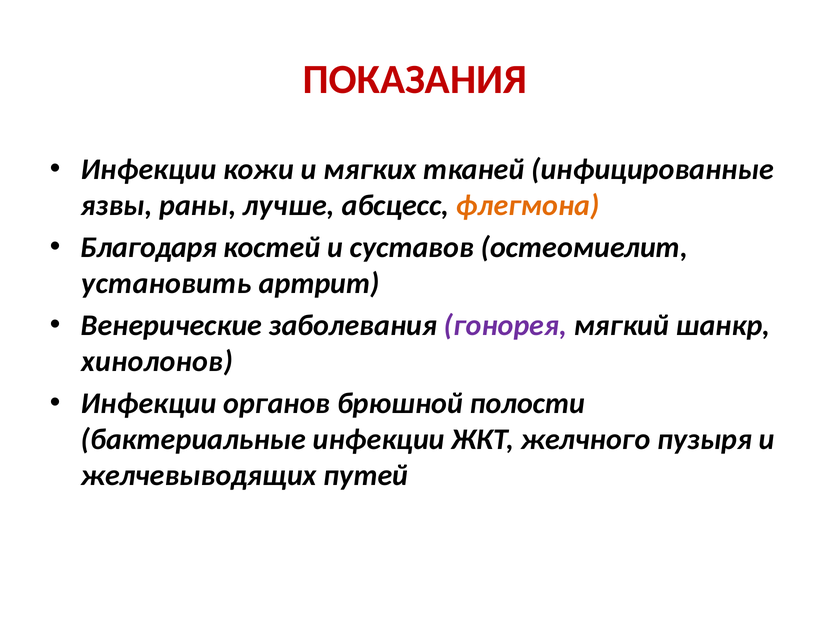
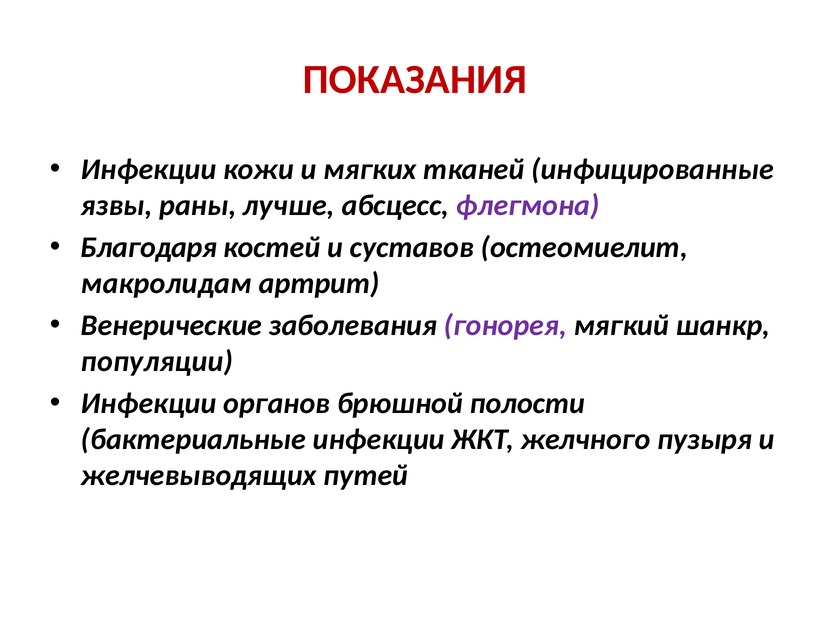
флегмона colour: orange -> purple
установить: установить -> макролидам
хинолонов: хинолонов -> популяции
